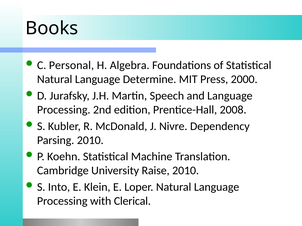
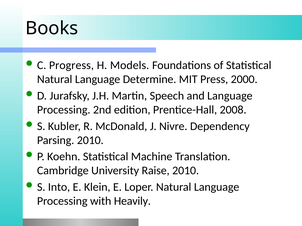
Personal: Personal -> Progress
Algebra: Algebra -> Models
Clerical: Clerical -> Heavily
